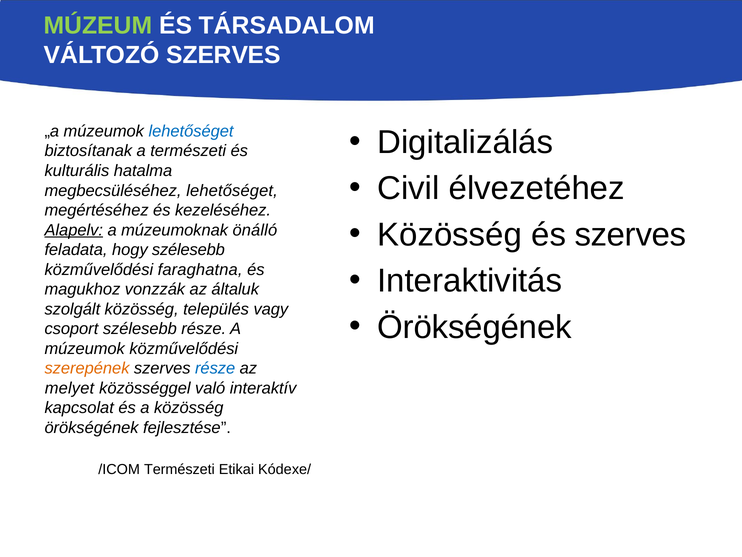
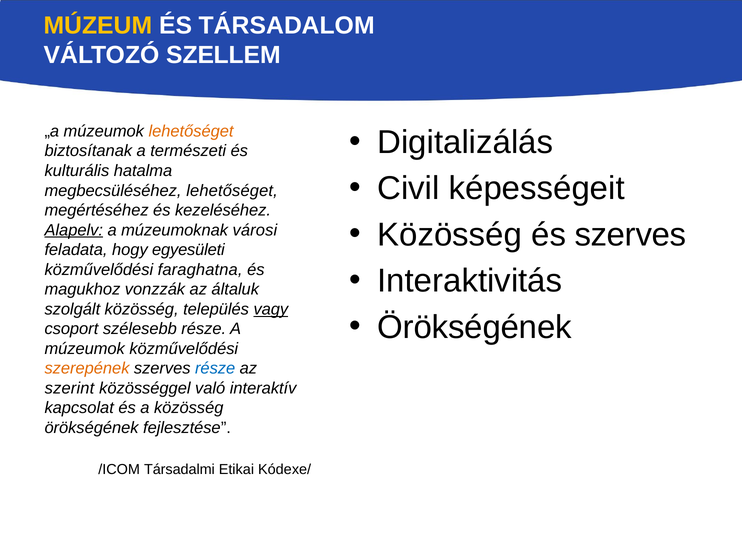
MÚZEUM colour: light green -> yellow
VÁLTOZÓ SZERVES: SZERVES -> SZELLEM
lehetőséget at (191, 131) colour: blue -> orange
élvezetéhez: élvezetéhez -> képességeit
önálló: önálló -> városi
hogy szélesebb: szélesebb -> egyesületi
vagy underline: none -> present
melyet: melyet -> szerint
/ICOM Természeti: Természeti -> Társadalmi
